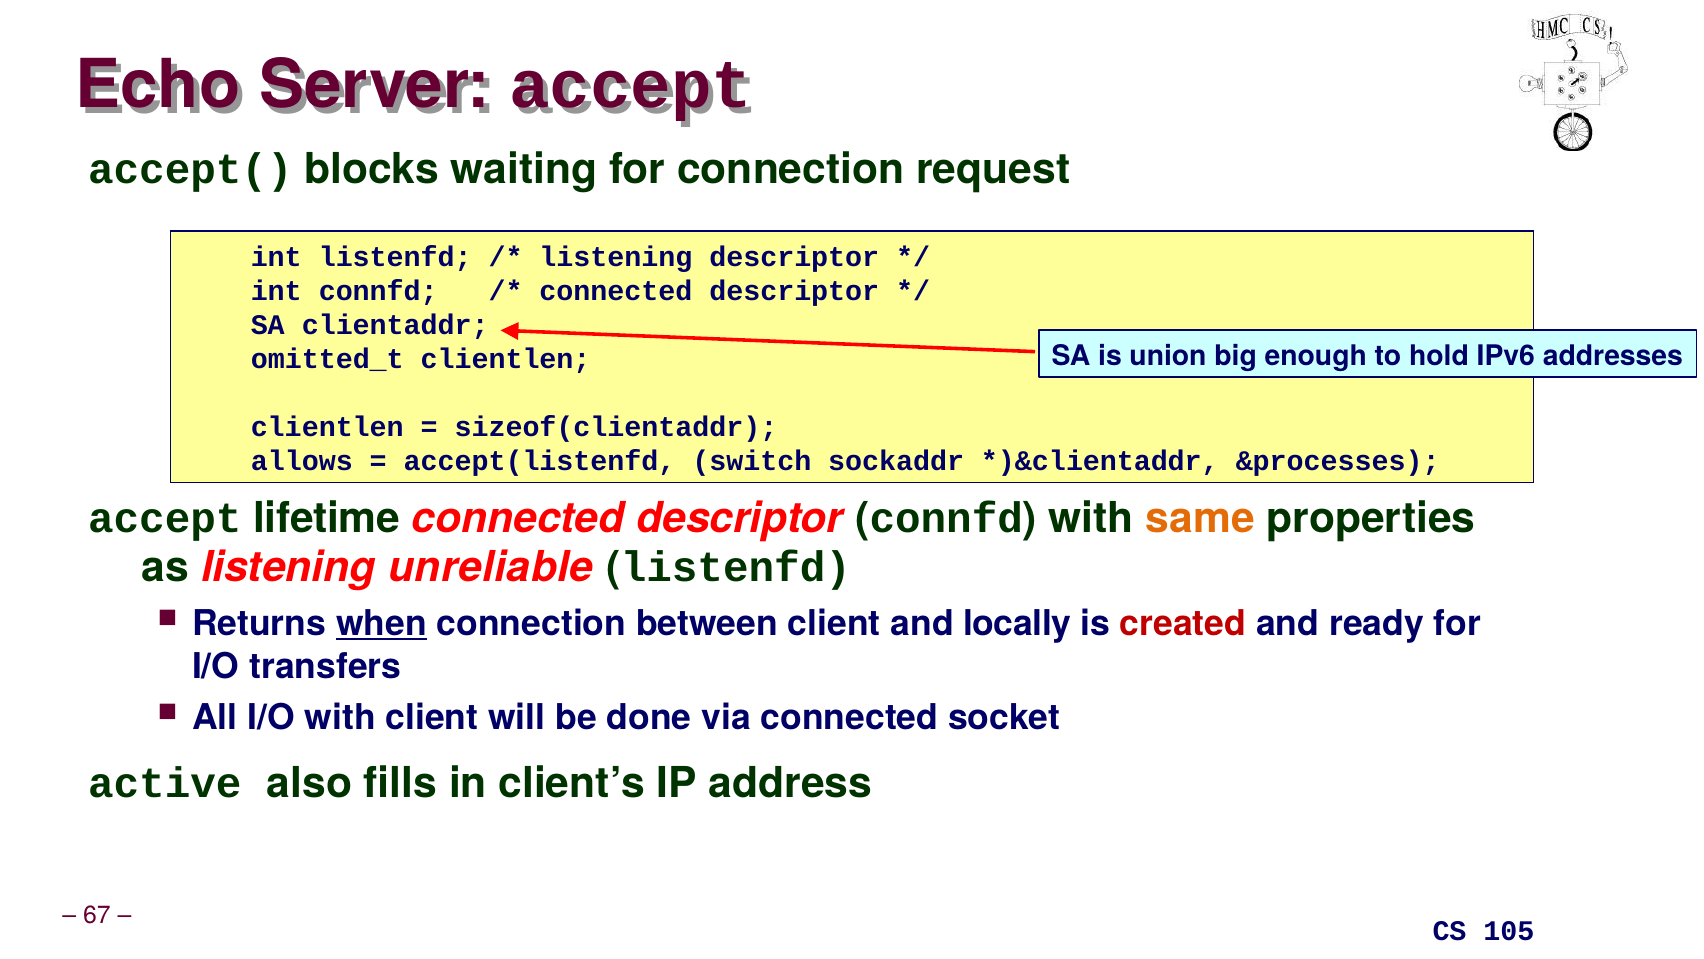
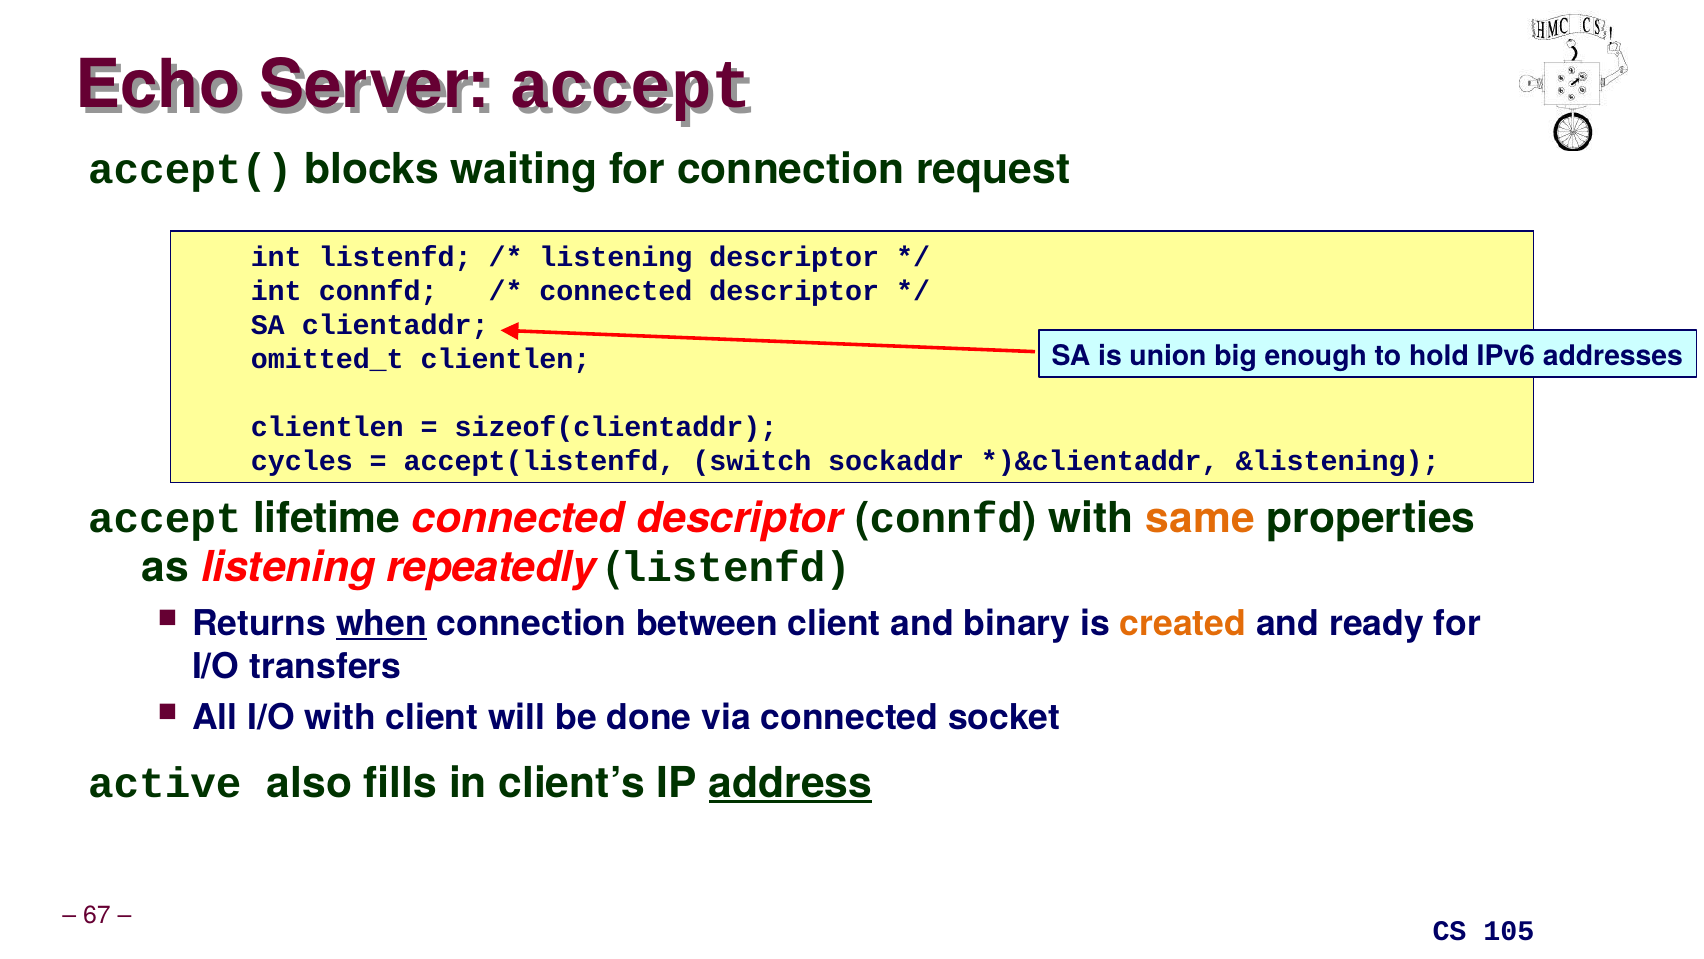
allows: allows -> cycles
&processes: &processes -> &listening
unreliable: unreliable -> repeatedly
locally: locally -> binary
created colour: red -> orange
address underline: none -> present
